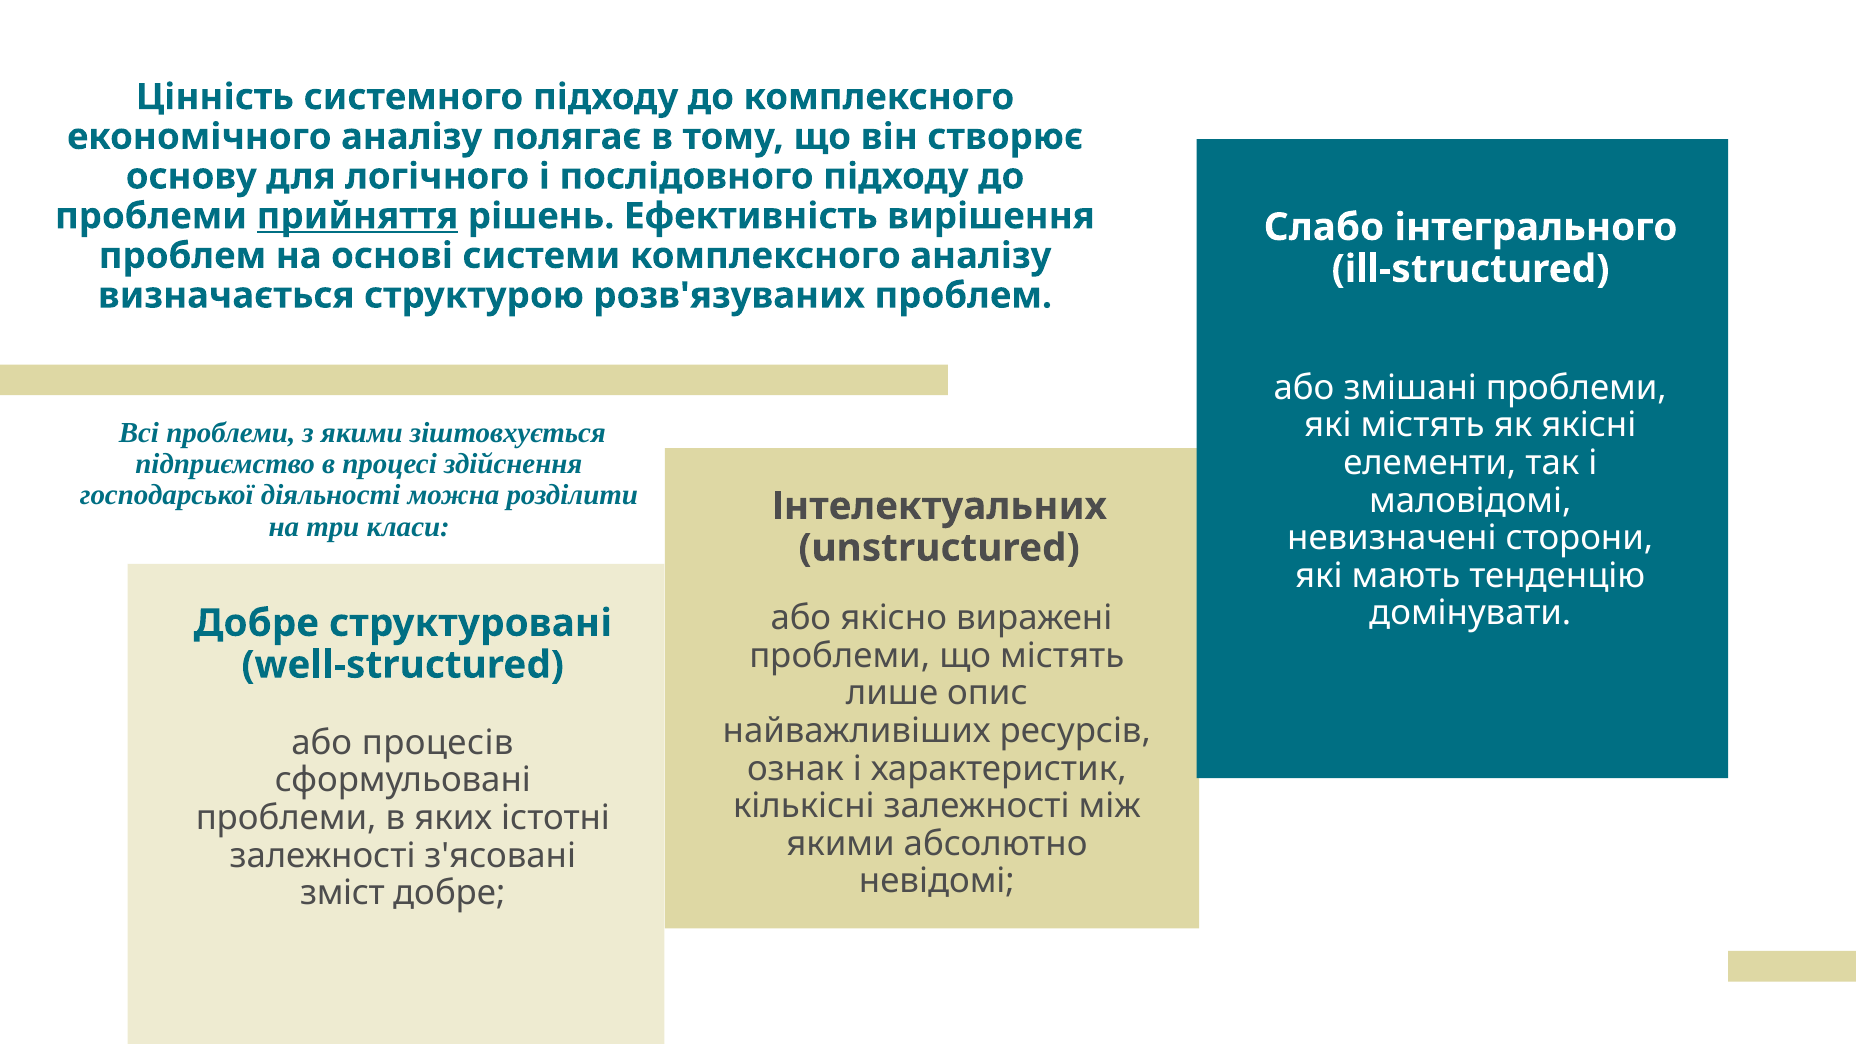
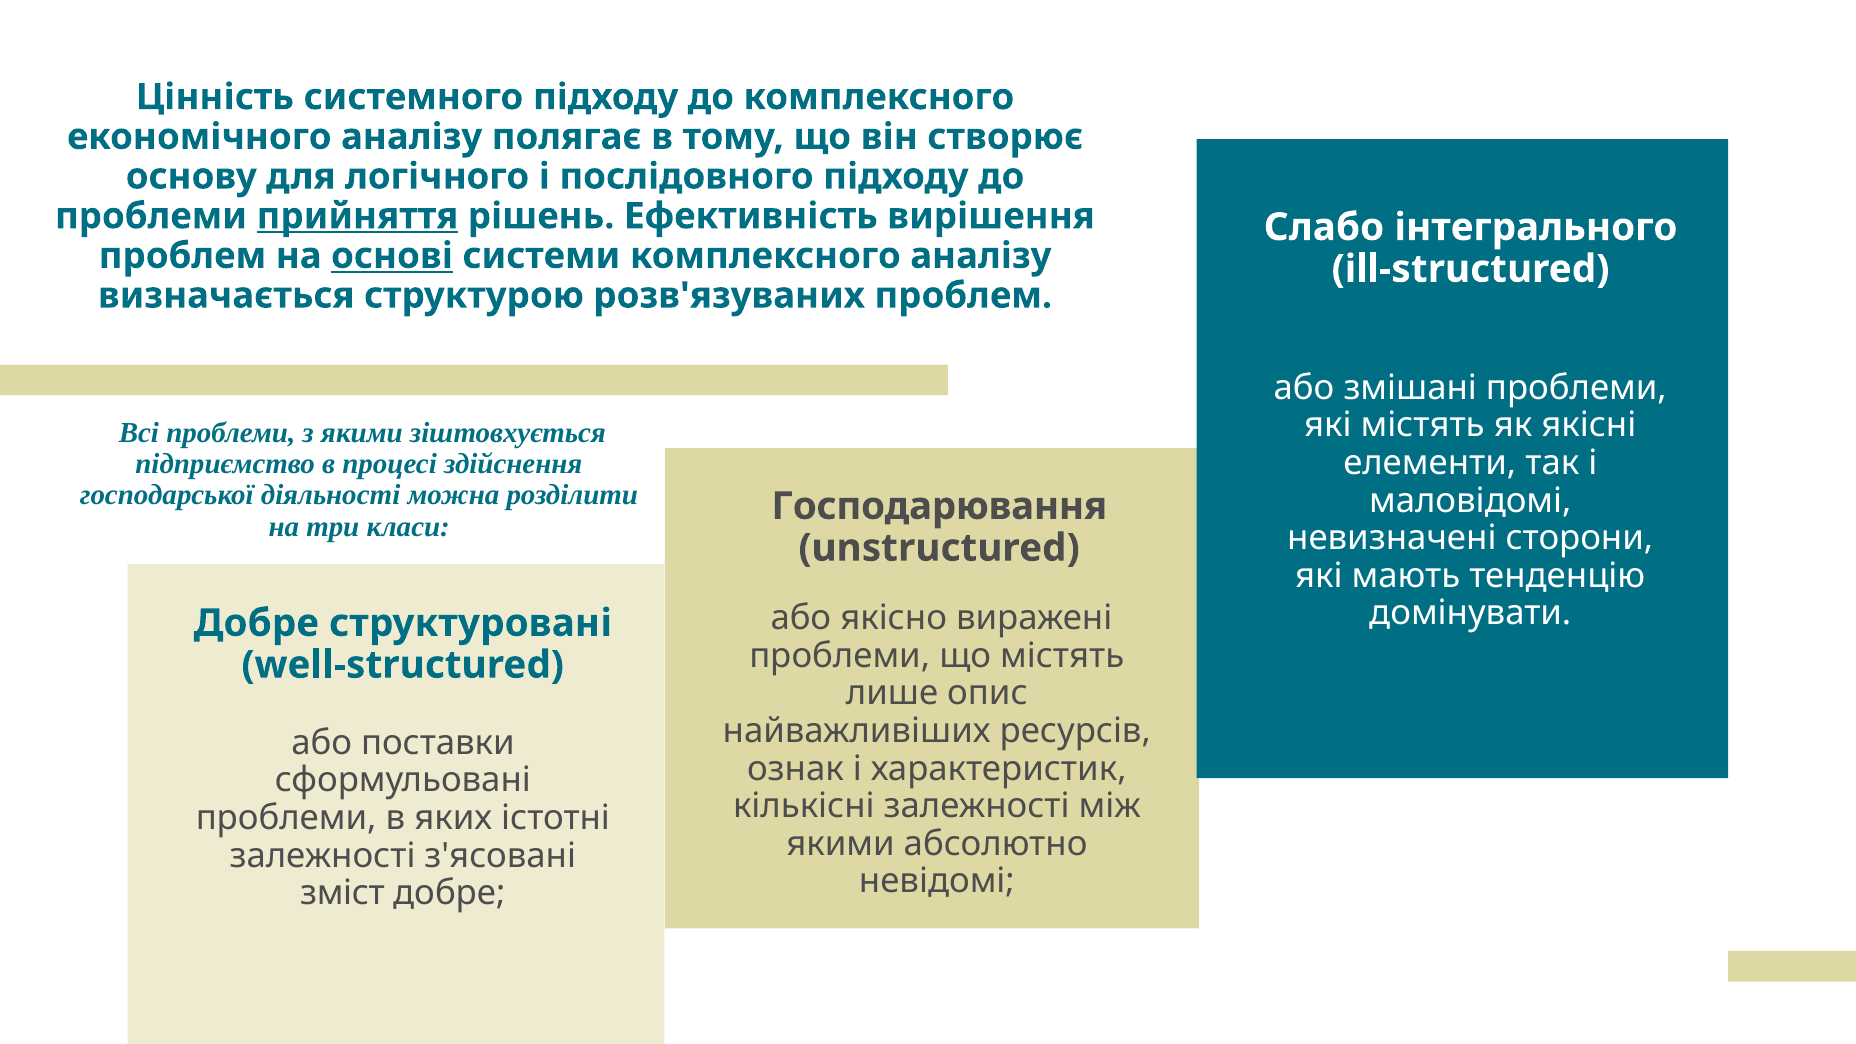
основі underline: none -> present
Інтелектуальних: Інтелектуальних -> Господарювання
процесів: процесів -> поставки
